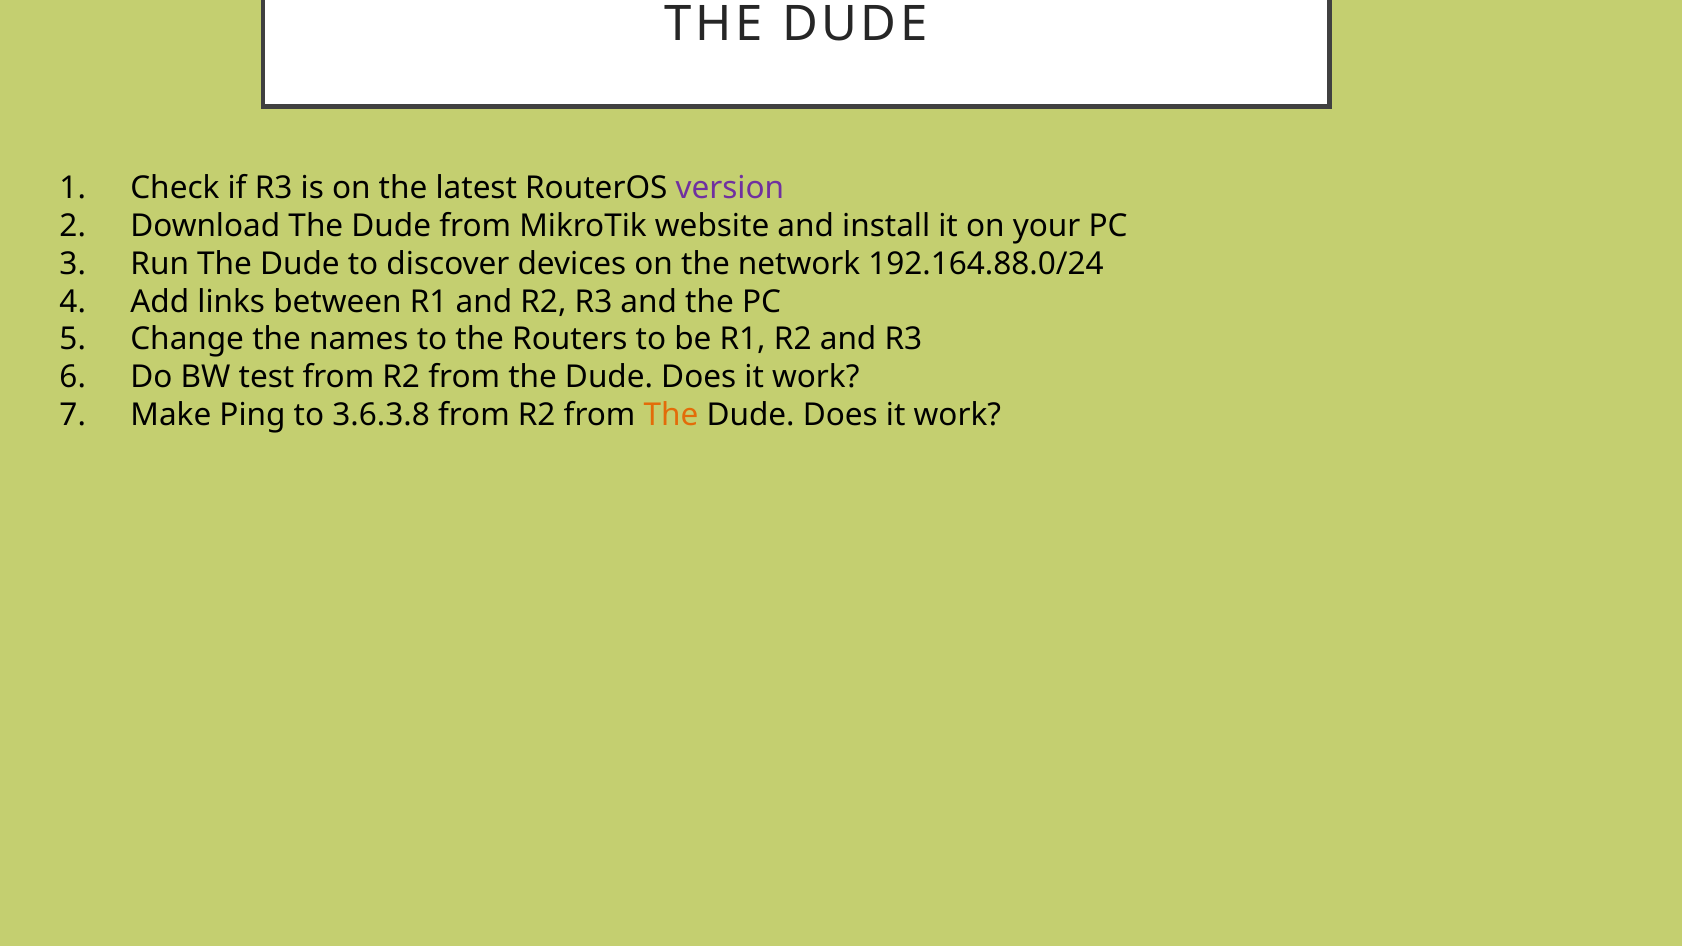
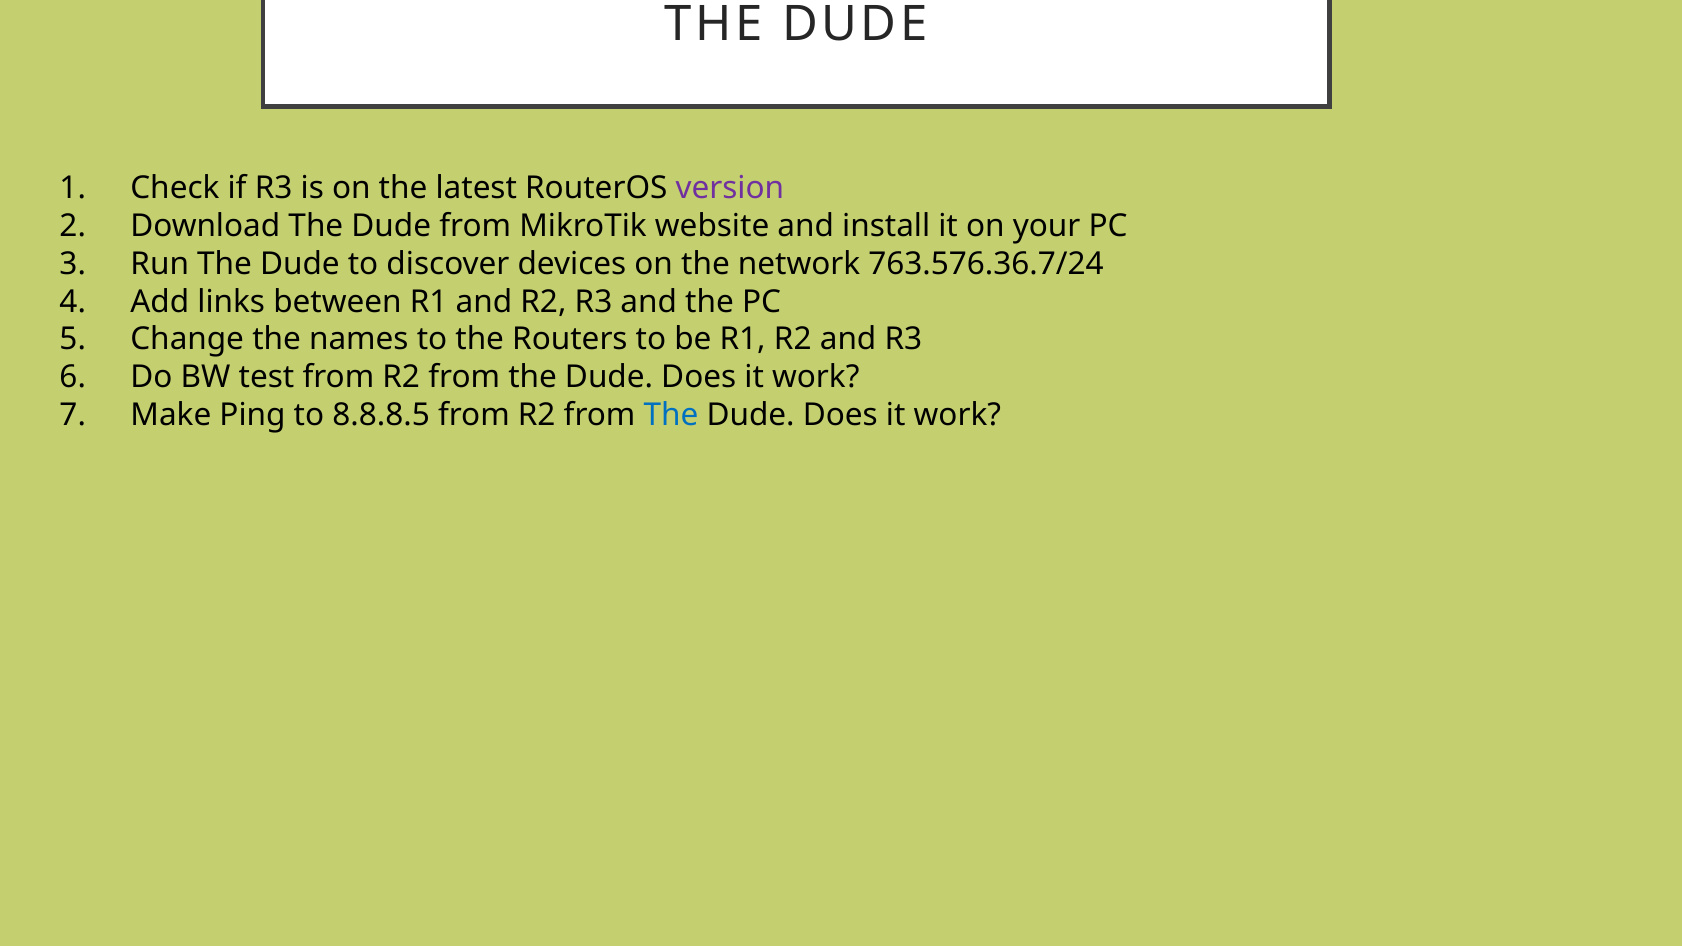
192.164.88.0/24: 192.164.88.0/24 -> 763.576.36.7/24
3.6.3.8: 3.6.3.8 -> 8.8.8.5
The at (671, 415) colour: orange -> blue
